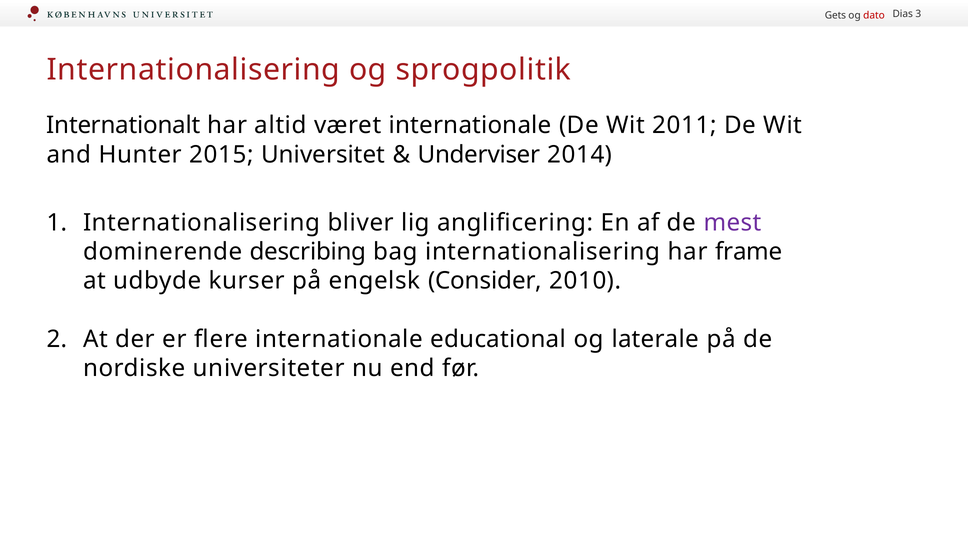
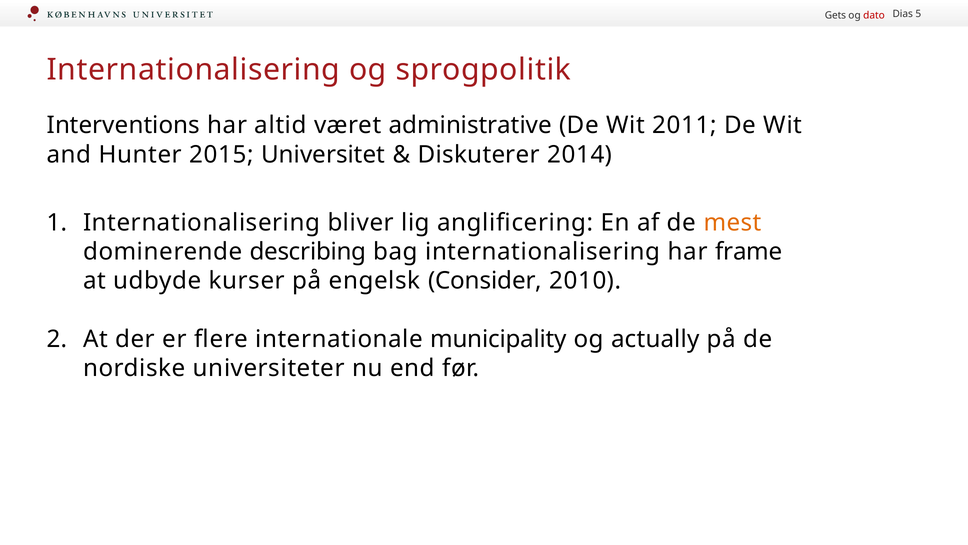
3: 3 -> 5
Internationalt: Internationalt -> Interventions
været internationale: internationale -> administrative
Underviser: Underviser -> Diskuterer
mest colour: purple -> orange
educational: educational -> municipality
laterale: laterale -> actually
